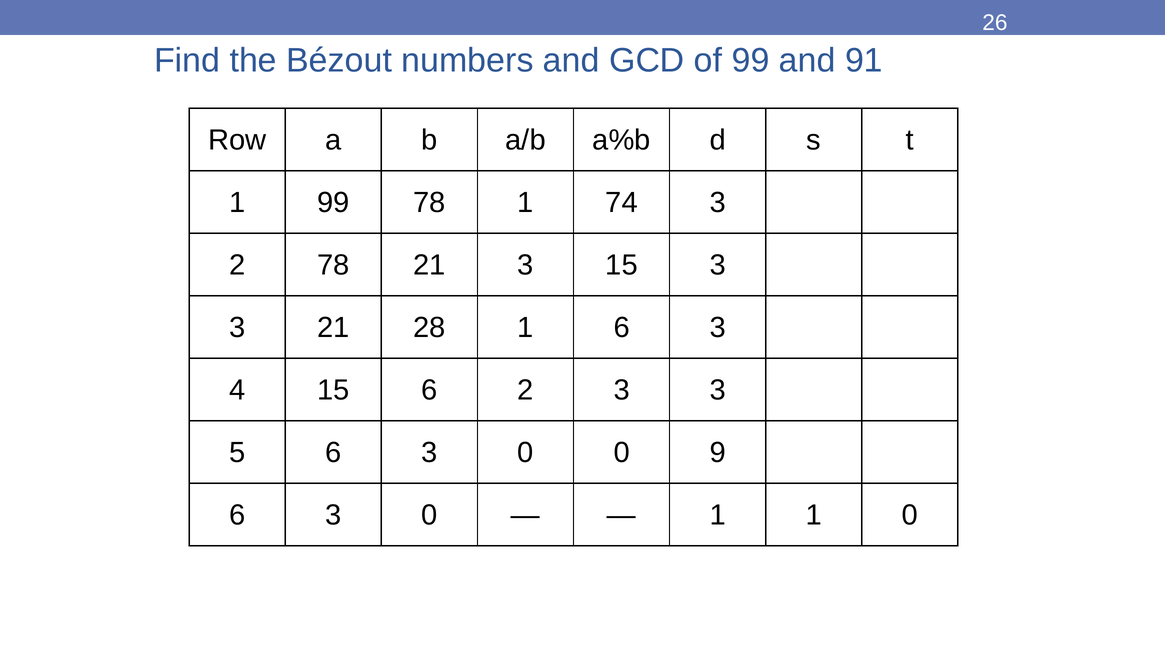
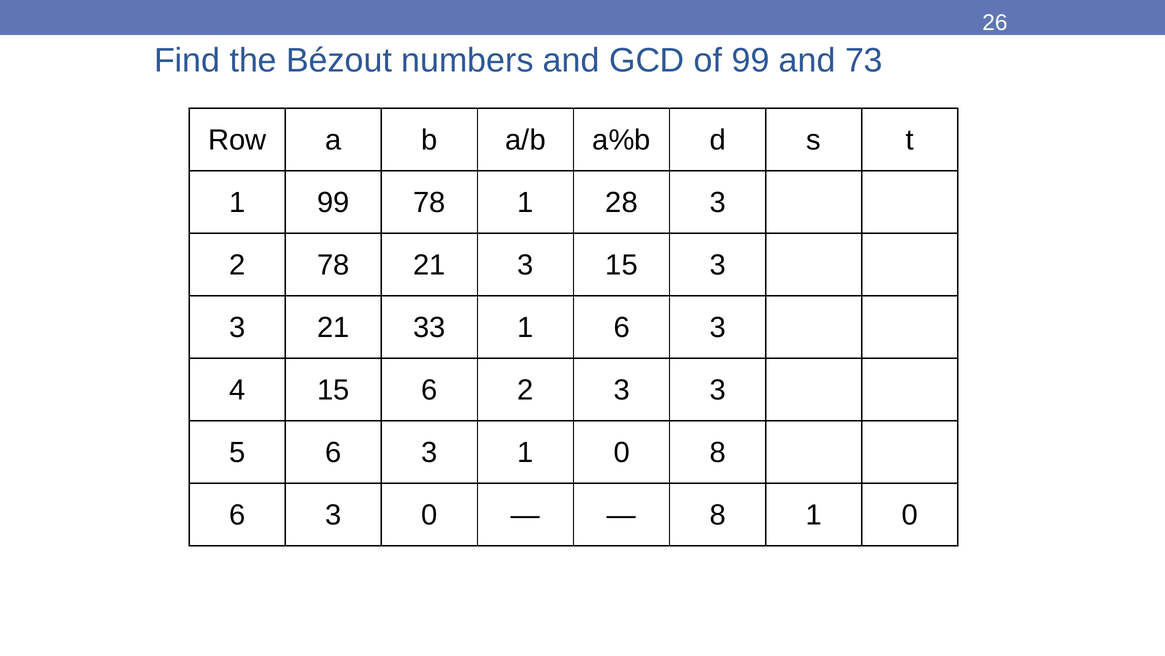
91: 91 -> 73
74: 74 -> 28
28: 28 -> 33
5 6 3 0: 0 -> 1
0 9: 9 -> 8
1 at (718, 515): 1 -> 8
